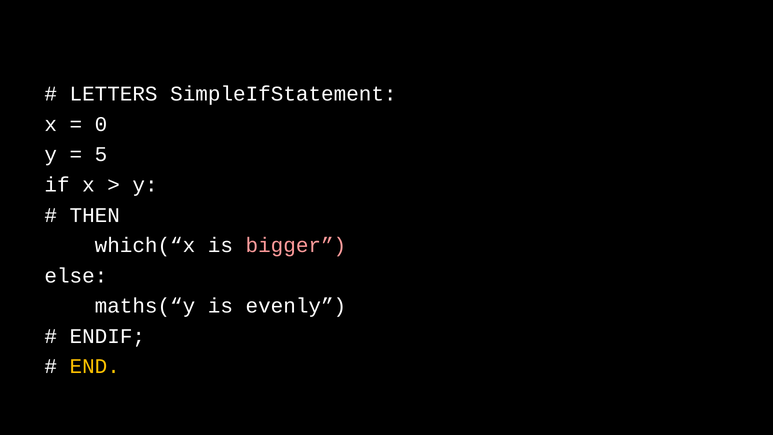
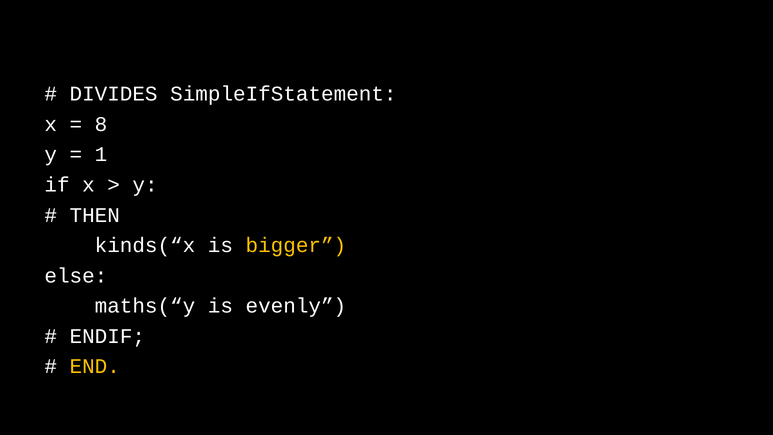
LETTERS: LETTERS -> DIVIDES
0: 0 -> 8
5: 5 -> 1
which(“x: which(“x -> kinds(“x
bigger colour: pink -> yellow
